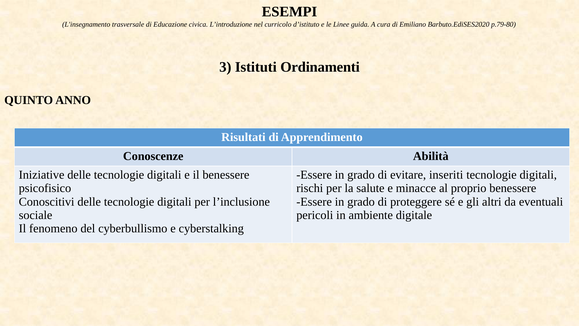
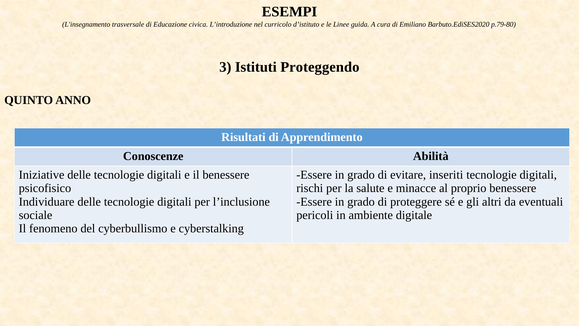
Ordinamenti: Ordinamenti -> Proteggendo
Conoscitivi: Conoscitivi -> Individuare
